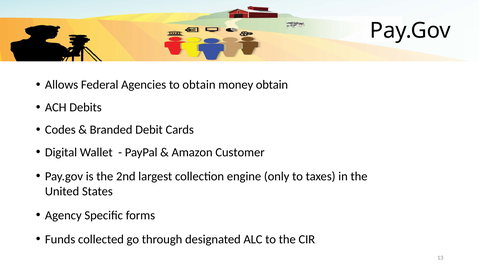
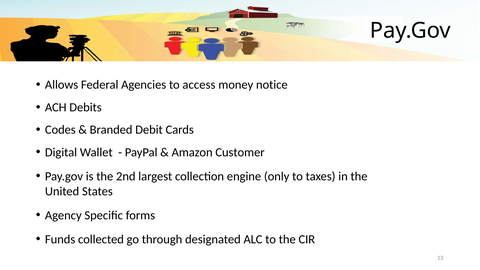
to obtain: obtain -> access
money obtain: obtain -> notice
